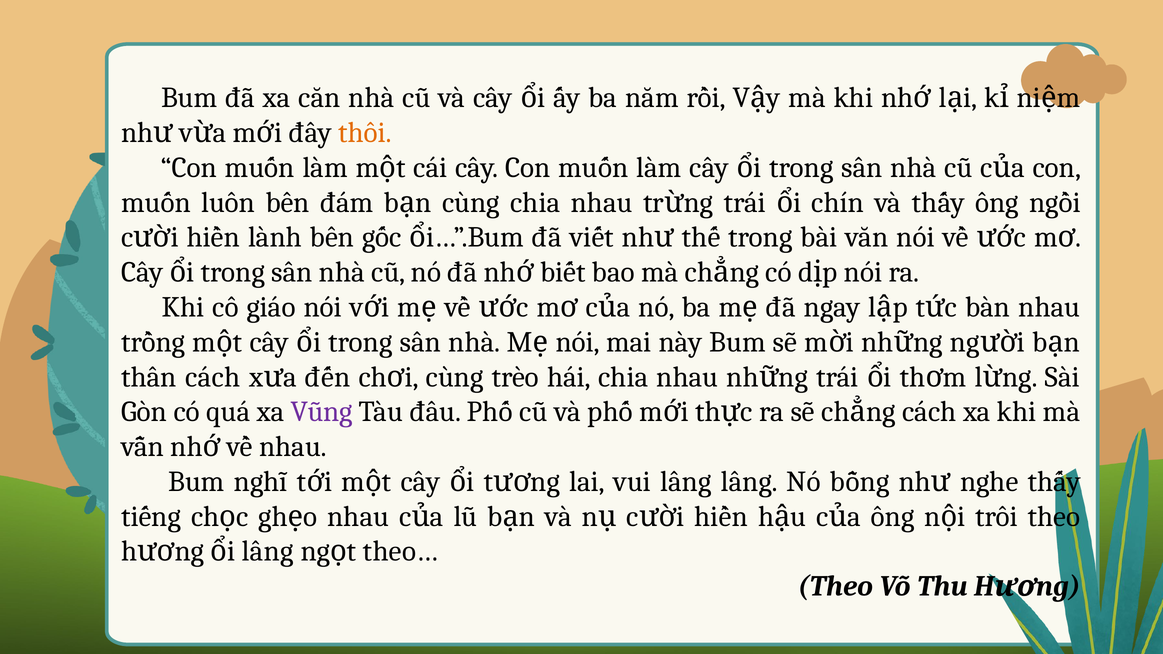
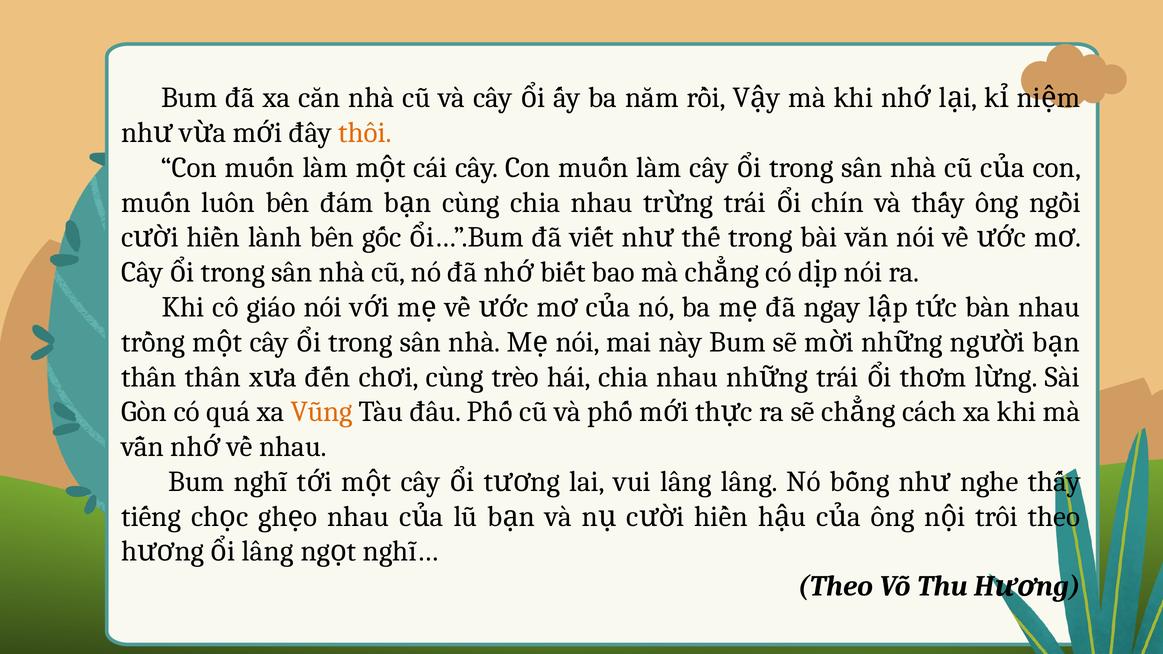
thân cách: cách -> thân
Vũng colour: purple -> orange
theo…: theo… -> nghĩ…
